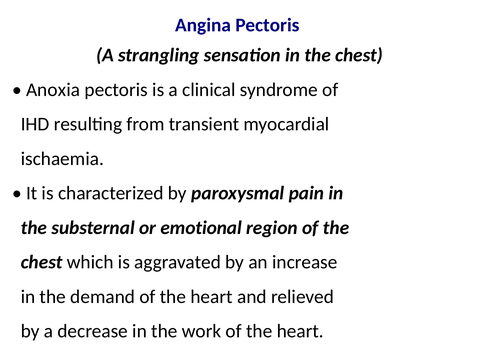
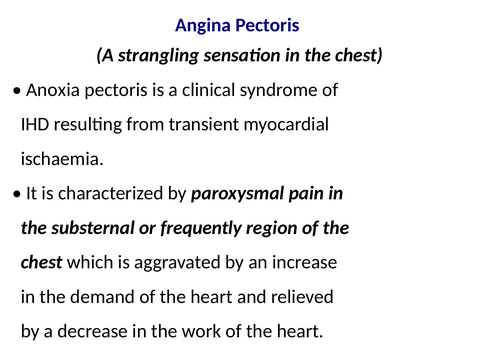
emotional: emotional -> frequently
